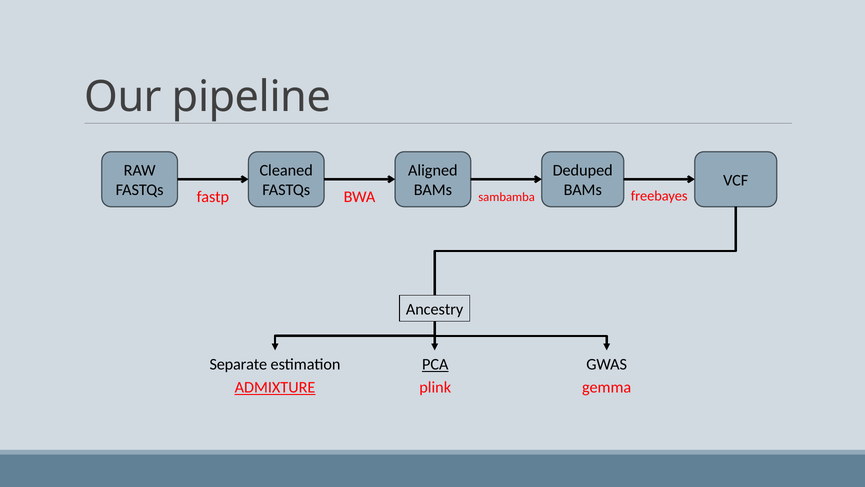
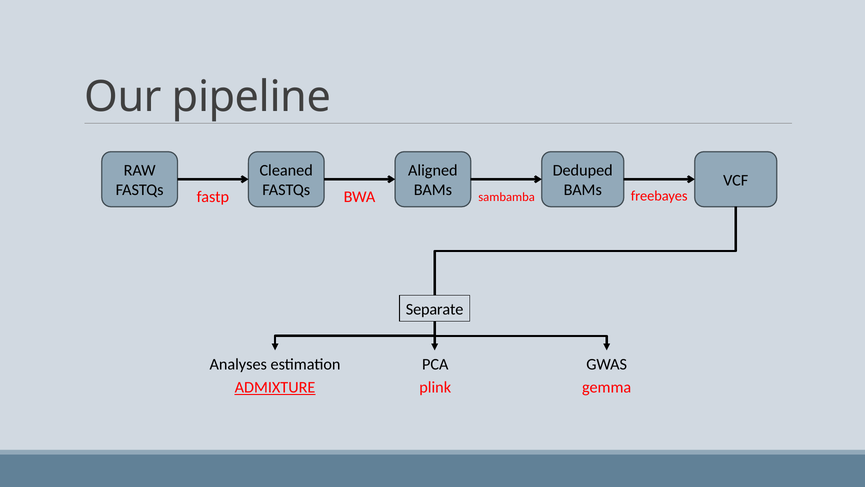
Ancestry: Ancestry -> Separate
Separate: Separate -> Analyses
PCA underline: present -> none
